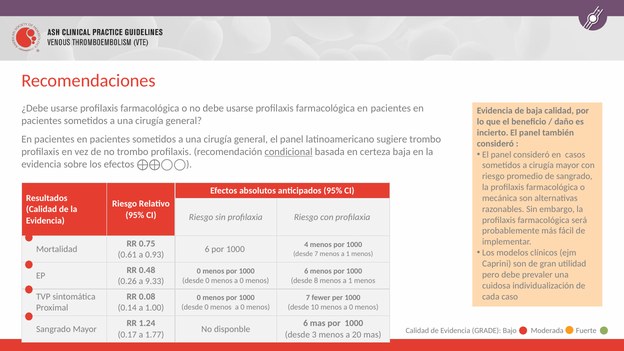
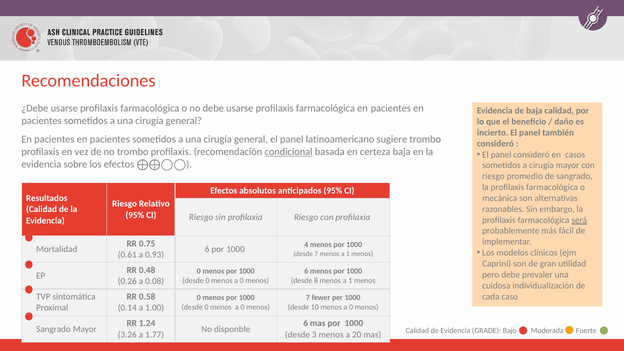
será underline: none -> present
9.33: 9.33 -> 0.08
0.08: 0.08 -> 0.58
0.17: 0.17 -> 3.26
